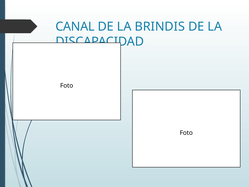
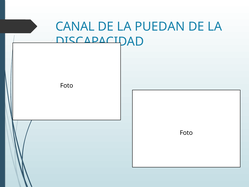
BRINDIS: BRINDIS -> PUEDAN
